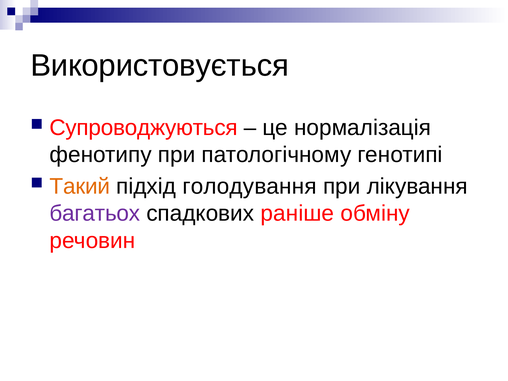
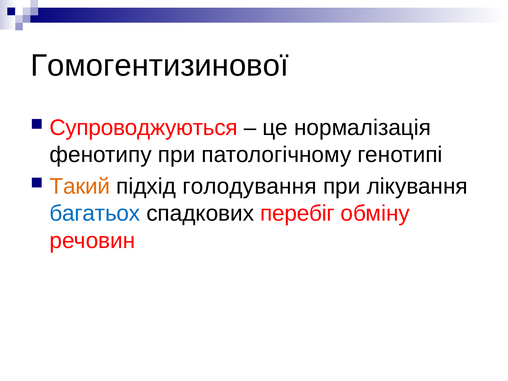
Використовується: Використовується -> Гомогентизинової
багатьох colour: purple -> blue
раніше: раніше -> перебіг
